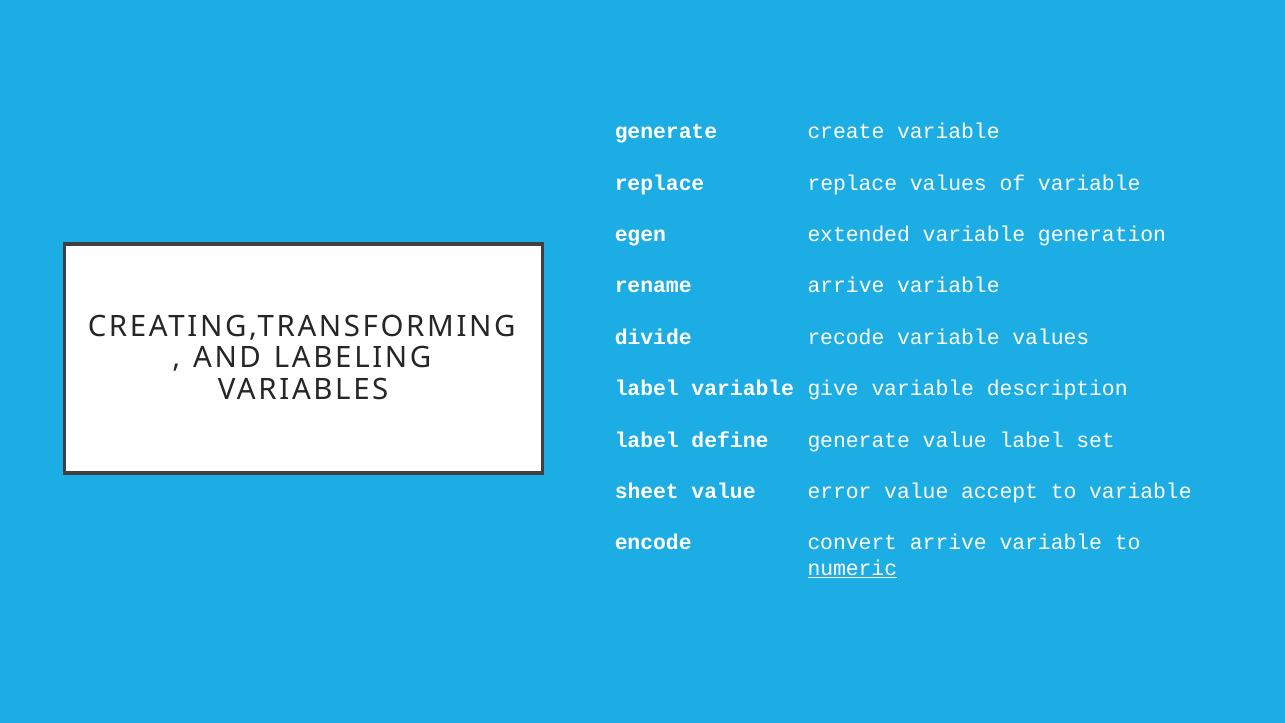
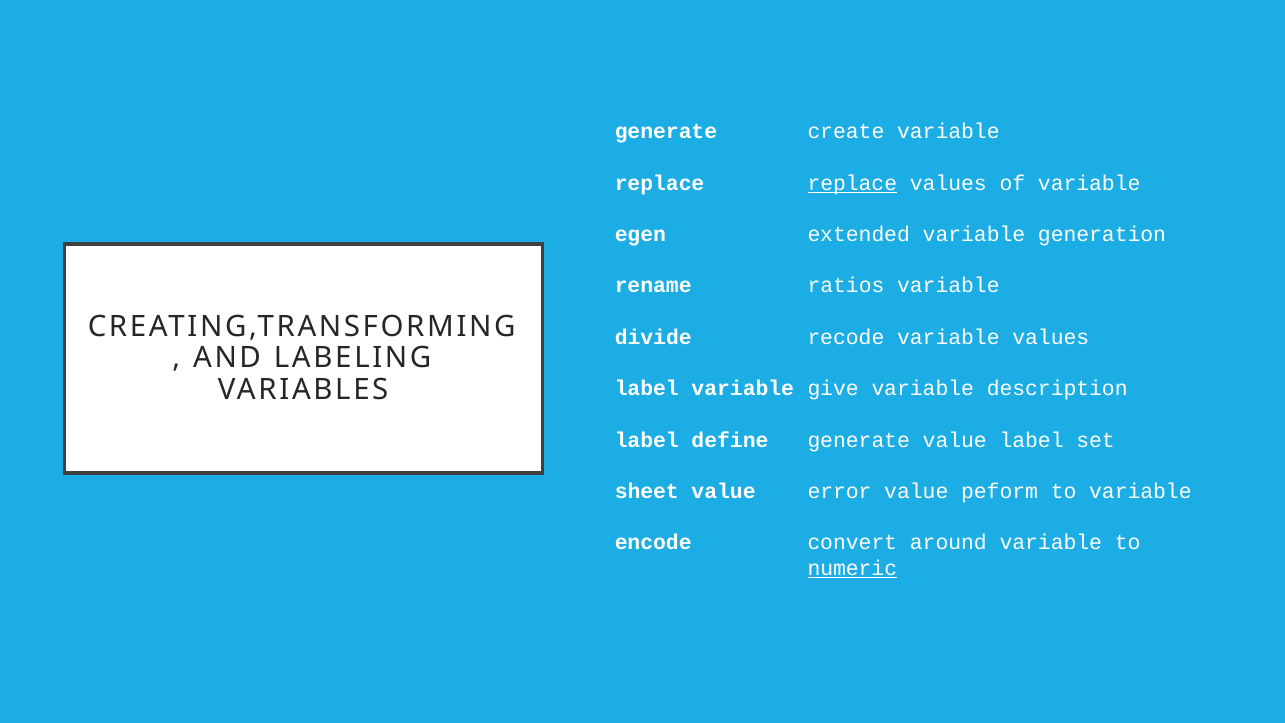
replace at (852, 183) underline: none -> present
rename arrive: arrive -> ratios
accept: accept -> peform
convert arrive: arrive -> around
